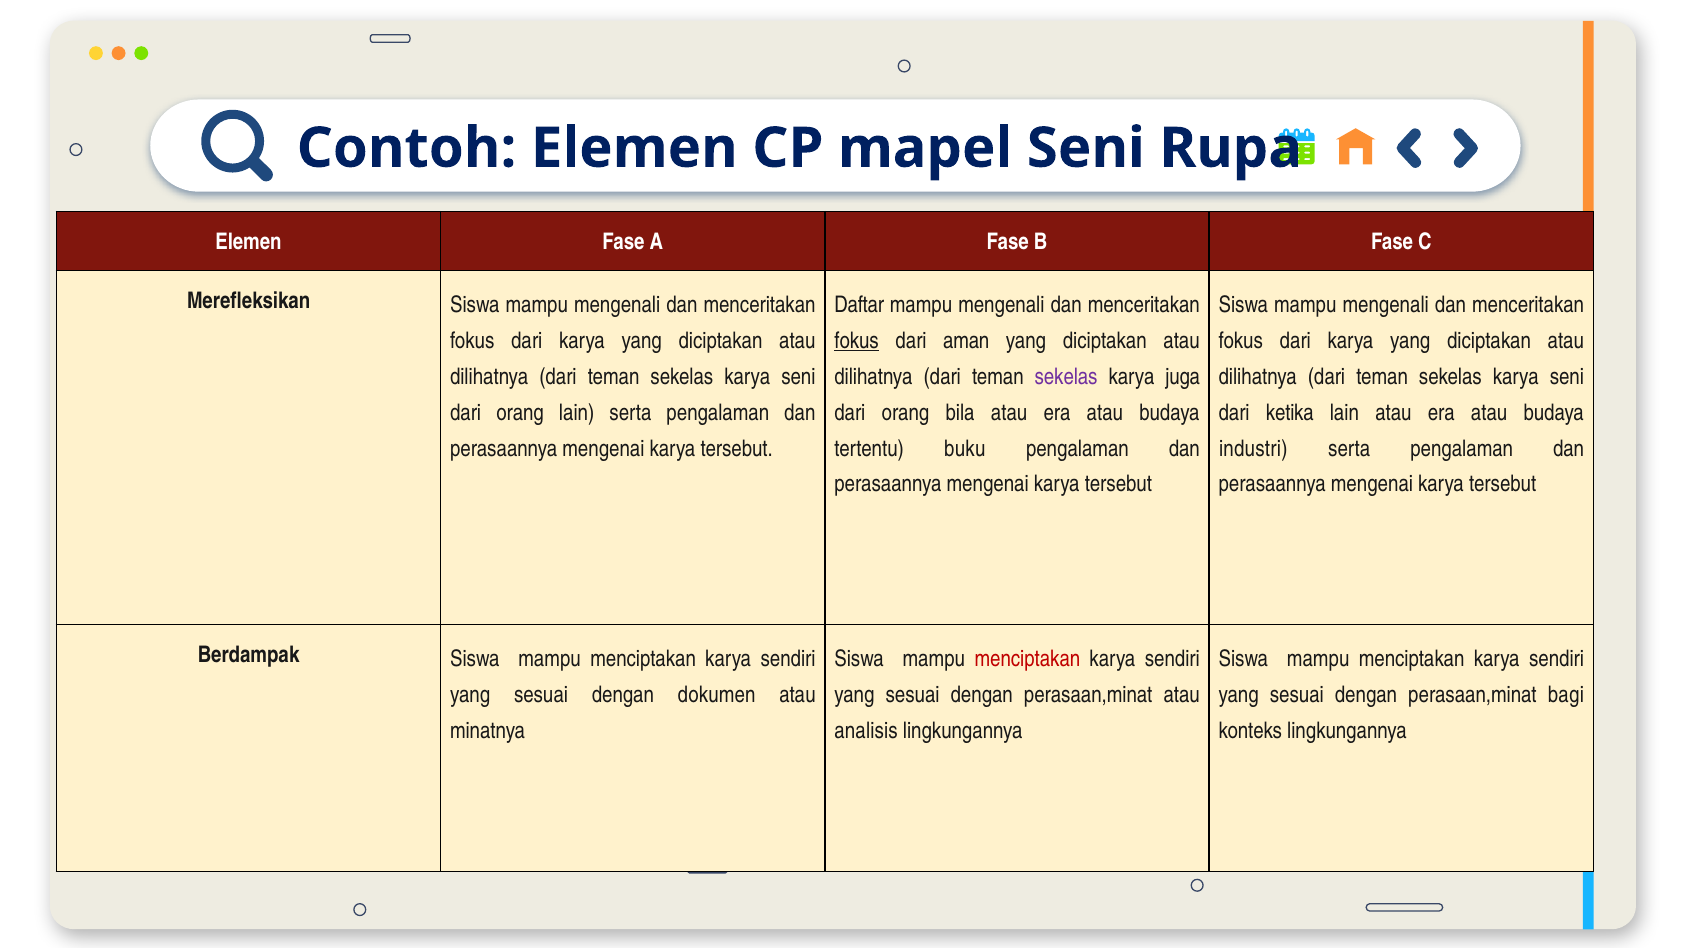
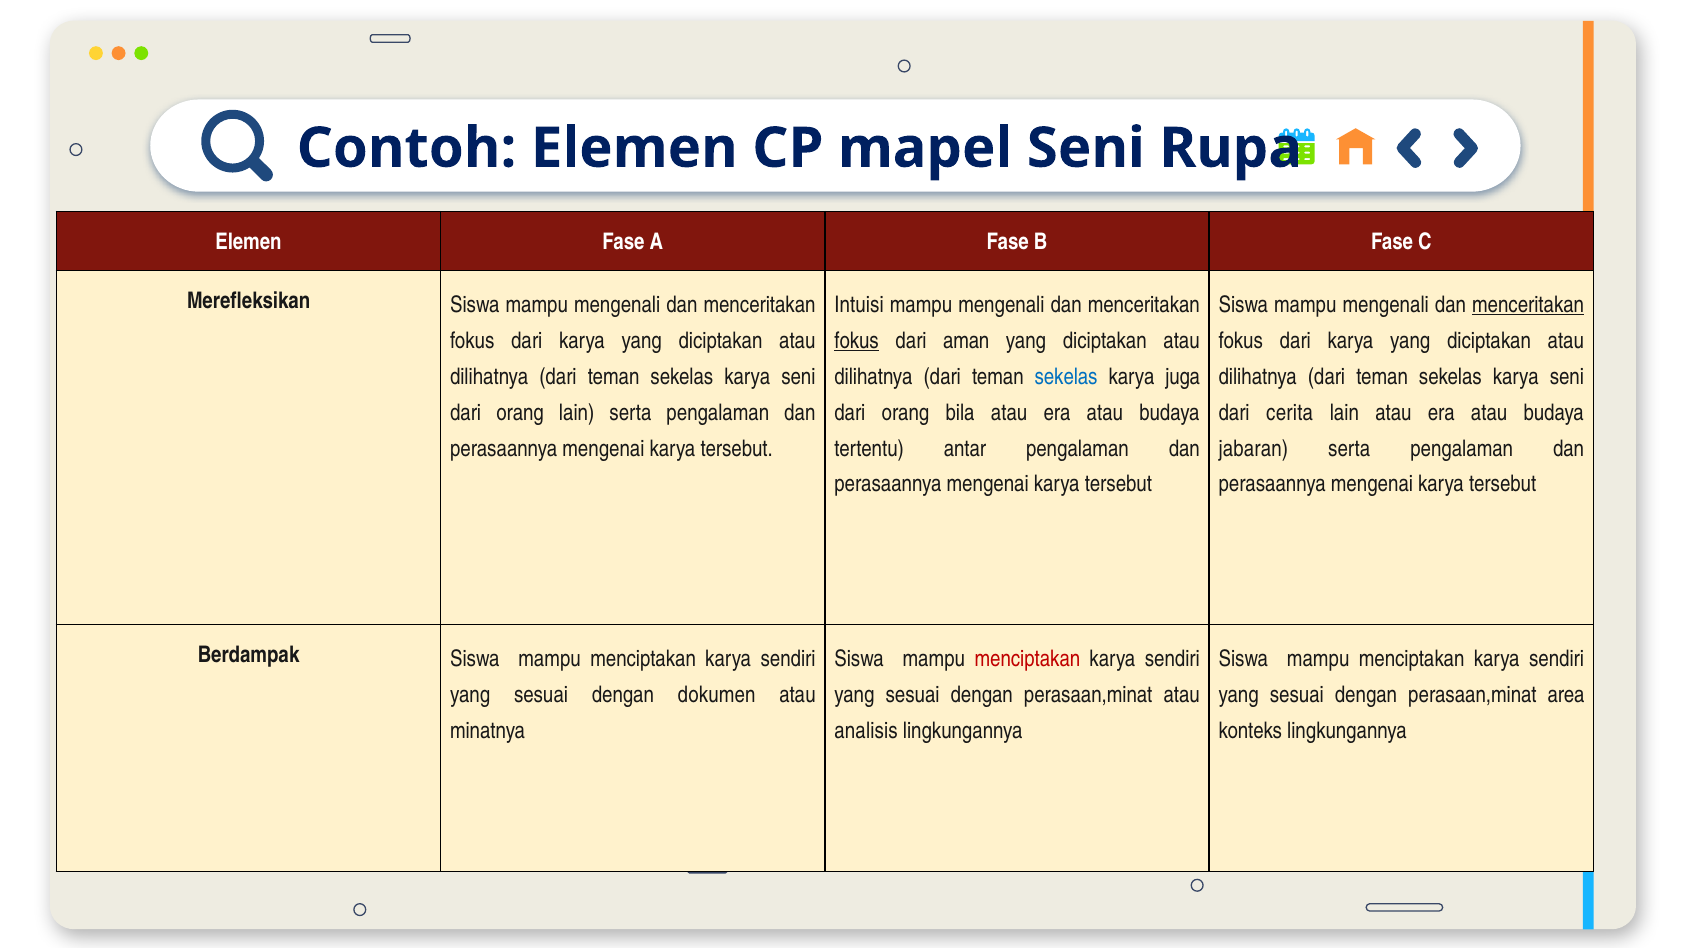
Daftar: Daftar -> Intuisi
menceritakan at (1528, 305) underline: none -> present
sekelas at (1066, 377) colour: purple -> blue
ketika: ketika -> cerita
buku: buku -> antar
industri: industri -> jabaran
bagi: bagi -> area
